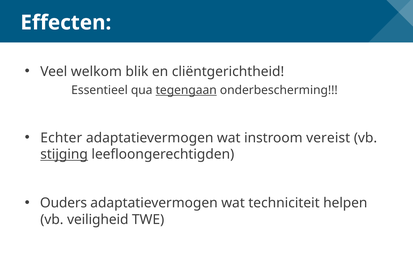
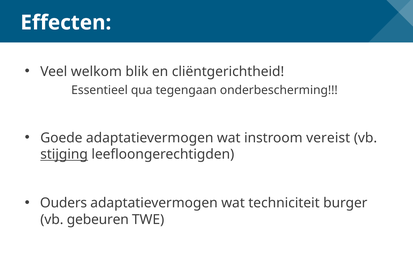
tegengaan underline: present -> none
Echter: Echter -> Goede
helpen: helpen -> burger
veiligheid: veiligheid -> gebeuren
